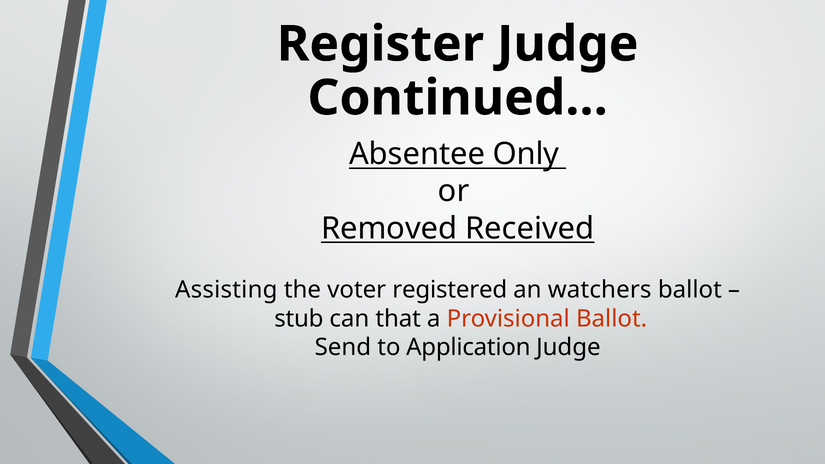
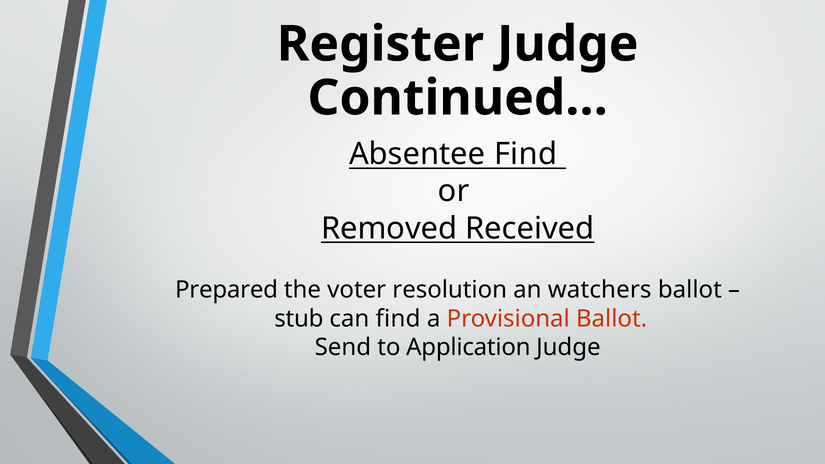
Absentee Only: Only -> Find
Assisting: Assisting -> Prepared
registered: registered -> resolution
can that: that -> find
